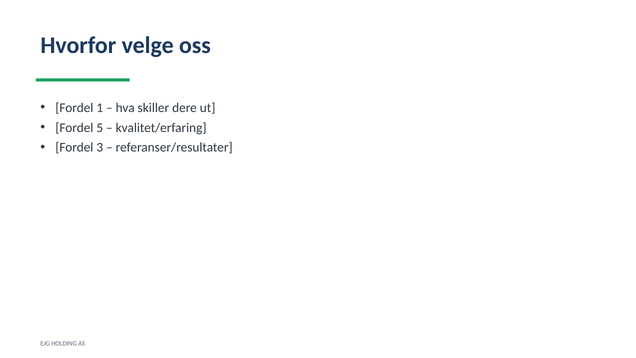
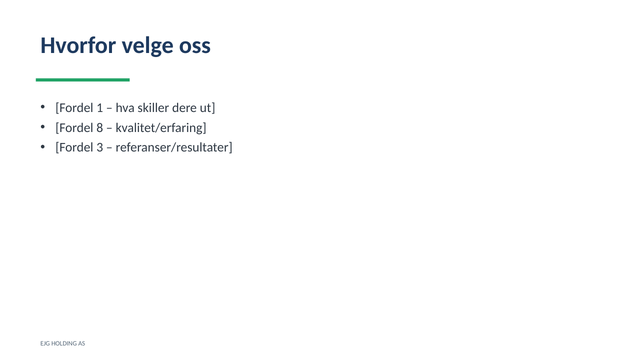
5: 5 -> 8
